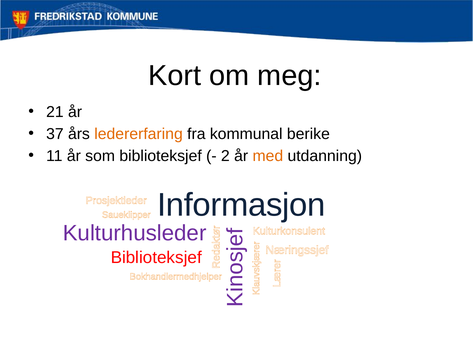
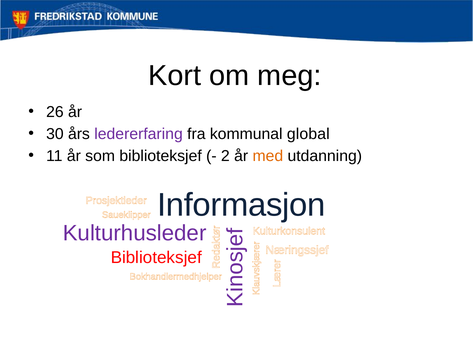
21: 21 -> 26
37: 37 -> 30
ledererfaring colour: orange -> purple
berike: berike -> global
